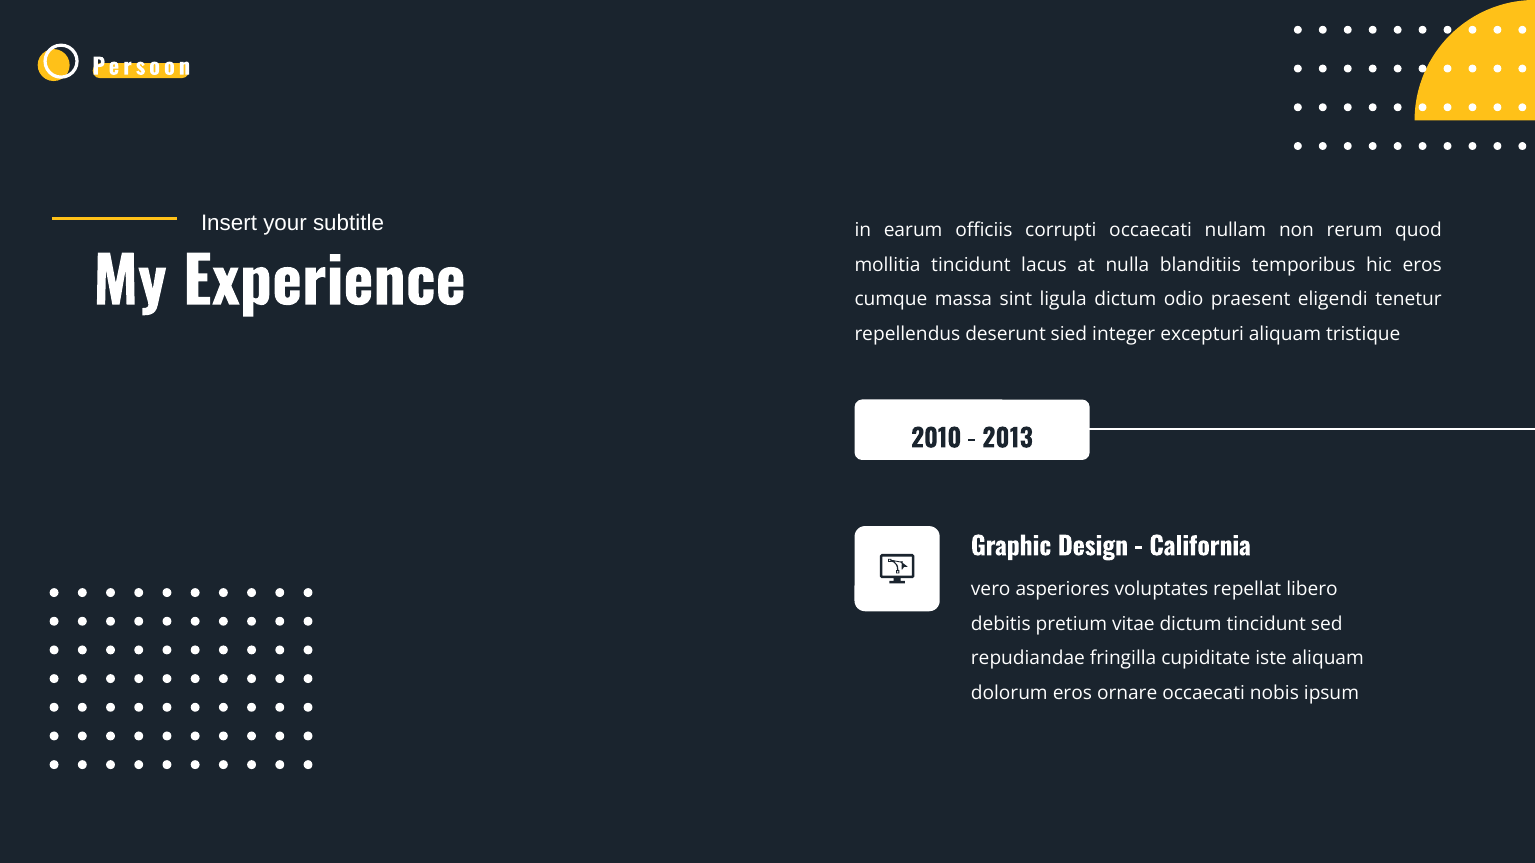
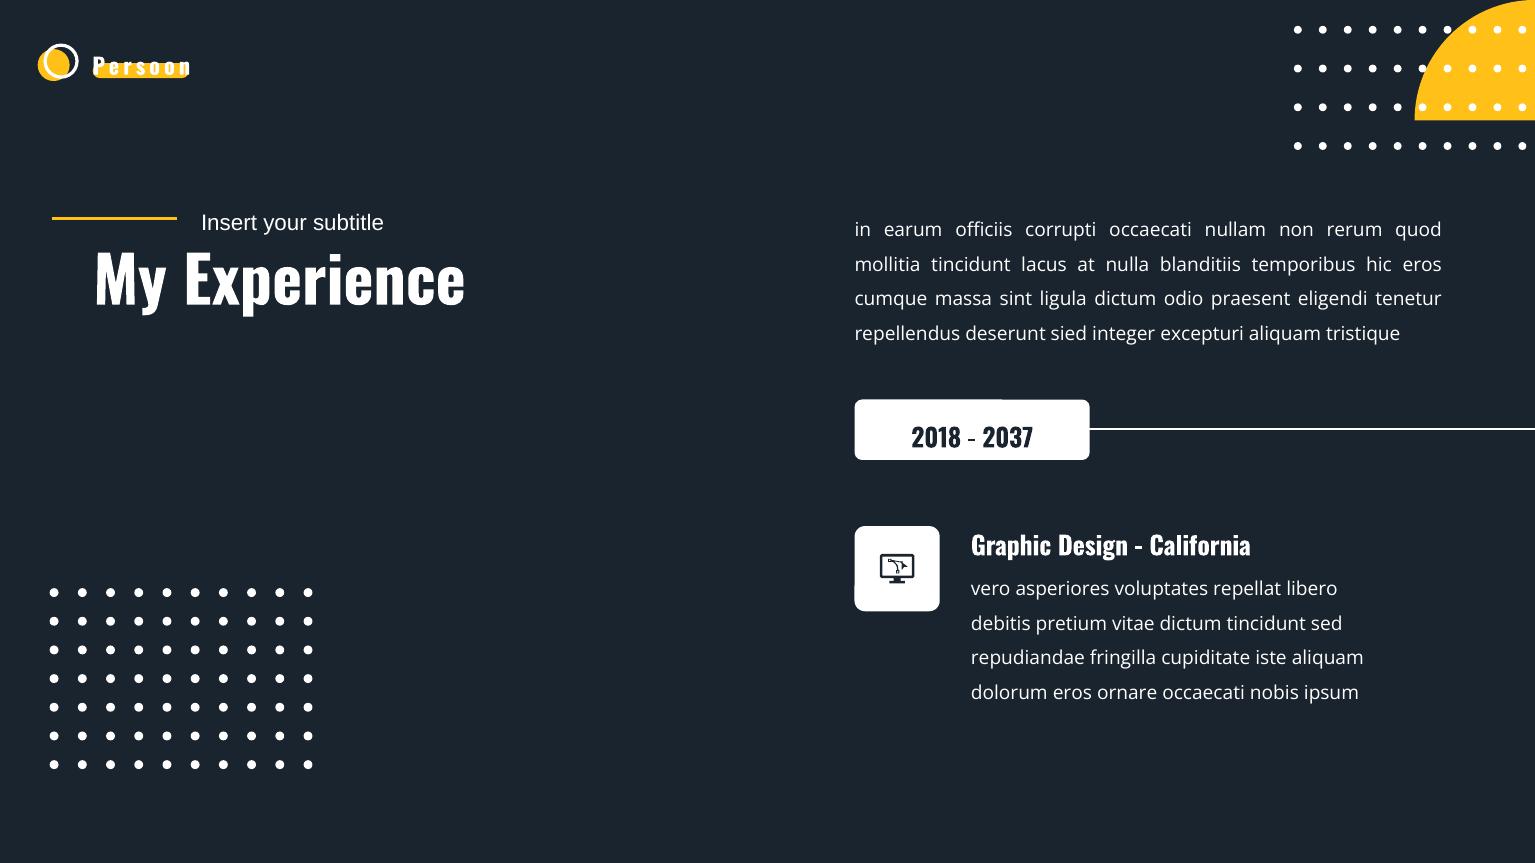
2010: 2010 -> 2018
2013: 2013 -> 2037
